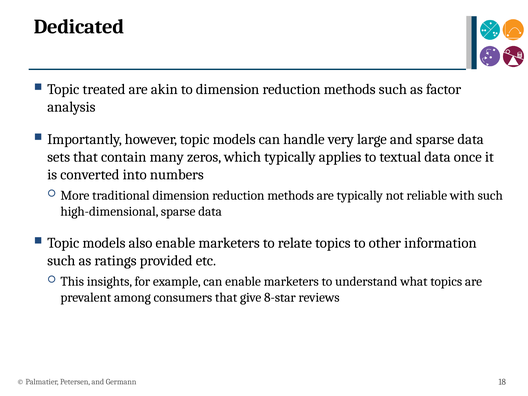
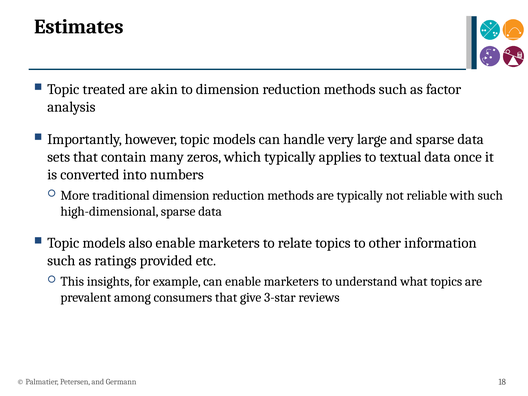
Dedicated: Dedicated -> Estimates
8-star: 8-star -> 3-star
